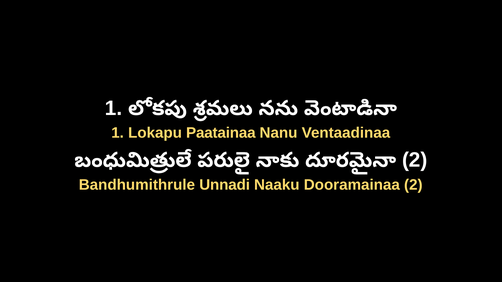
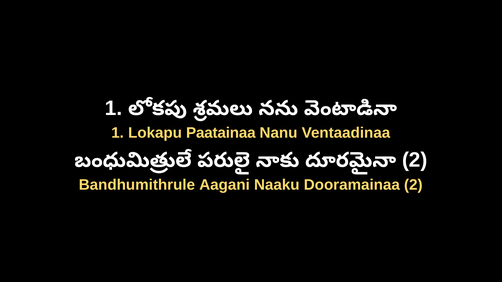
Unnadi: Unnadi -> Aagani
